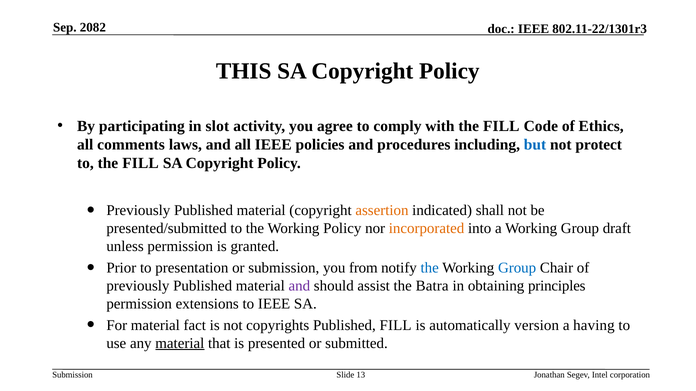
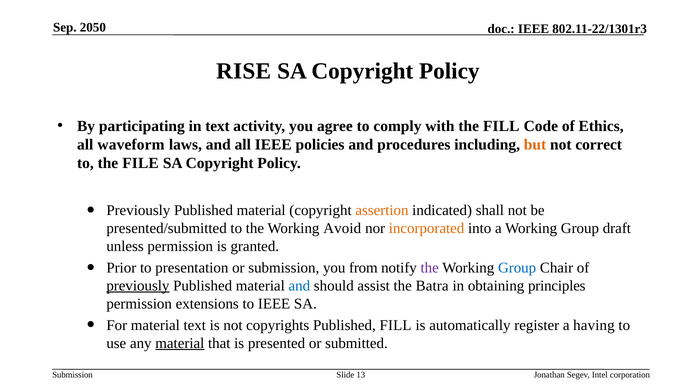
2082: 2082 -> 2050
THIS: THIS -> RISE
in slot: slot -> text
comments: comments -> waveform
but colour: blue -> orange
protect: protect -> correct
to the FILL: FILL -> FILE
Working Policy: Policy -> Avoid
the at (430, 268) colour: blue -> purple
previously at (138, 286) underline: none -> present
and at (299, 286) colour: purple -> blue
material fact: fact -> text
version: version -> register
